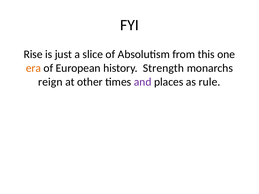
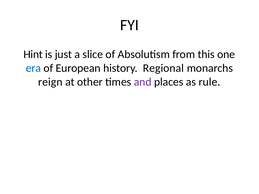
Rise: Rise -> Hint
era colour: orange -> blue
Strength: Strength -> Regional
